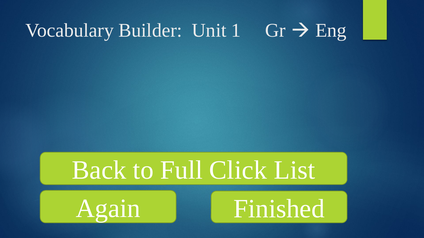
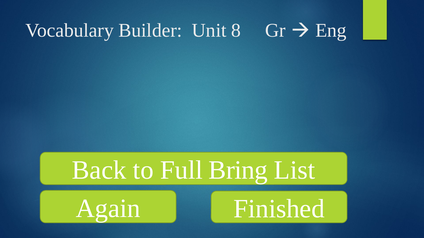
1: 1 -> 8
Click: Click -> Bring
